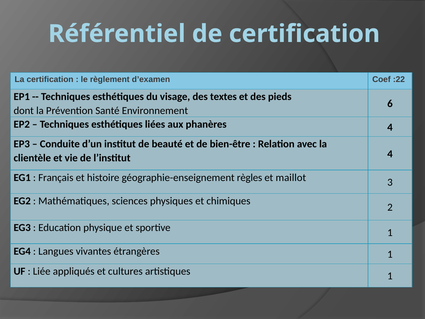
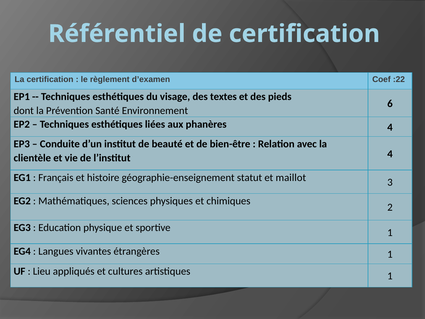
règles: règles -> statut
Liée: Liée -> Lieu
